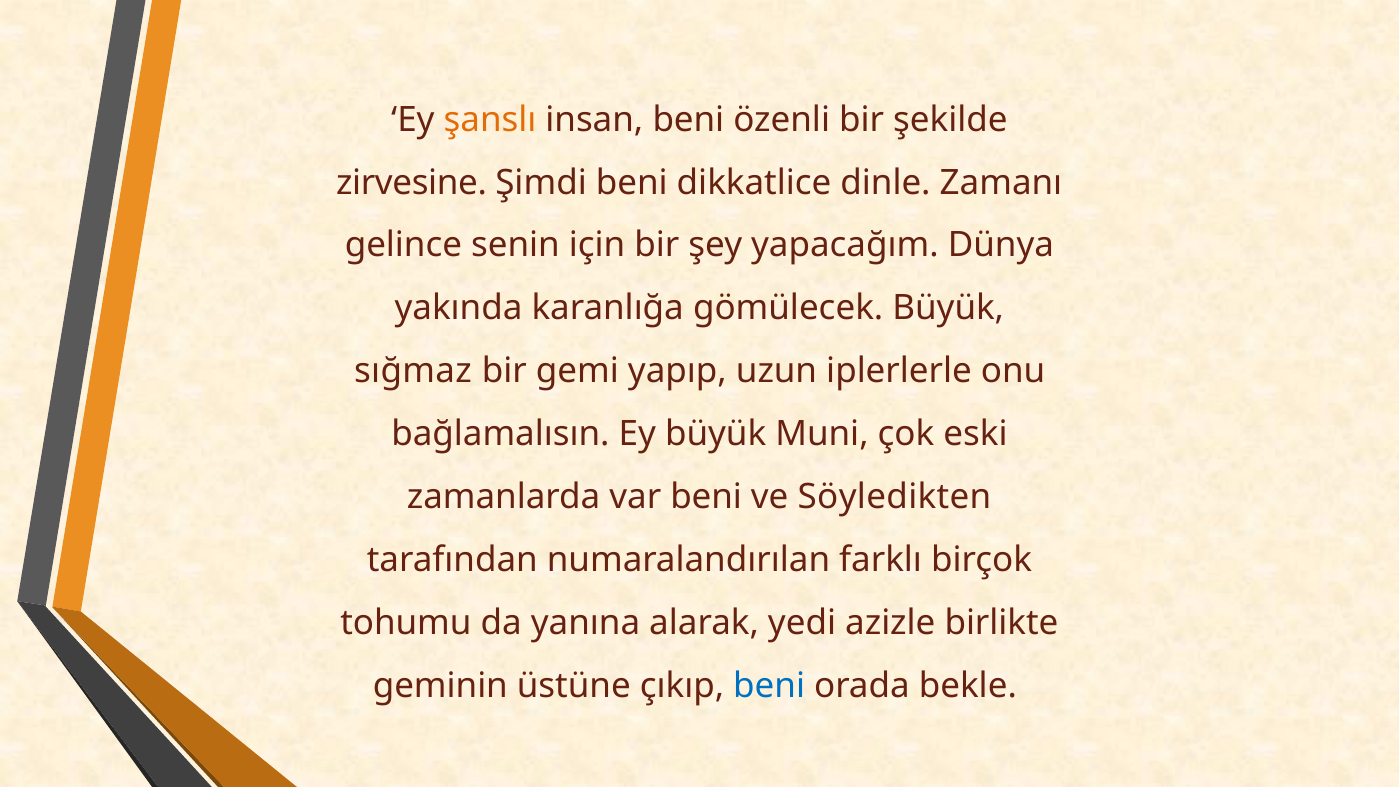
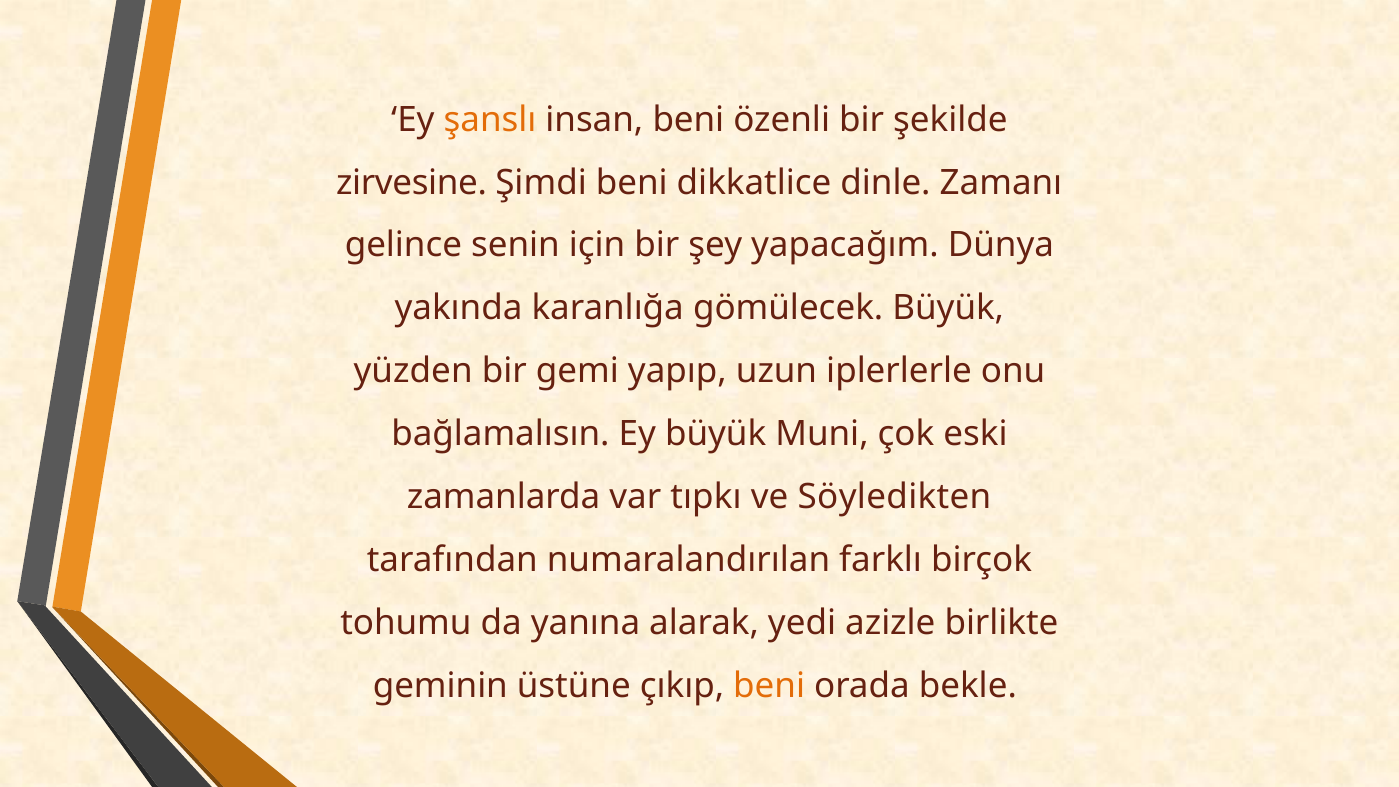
sığmaz: sığmaz -> yüzden
var beni: beni -> tıpkı
beni at (769, 686) colour: blue -> orange
